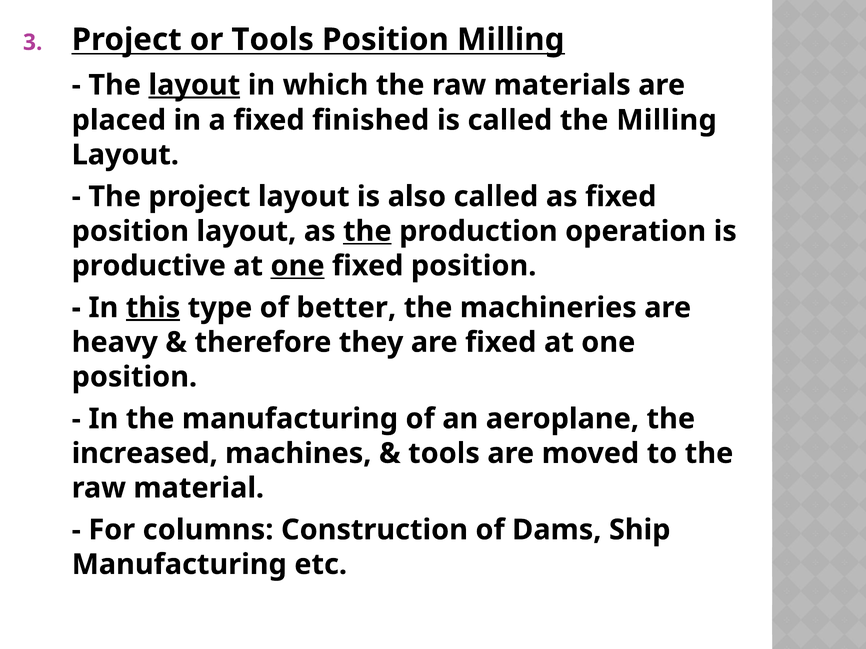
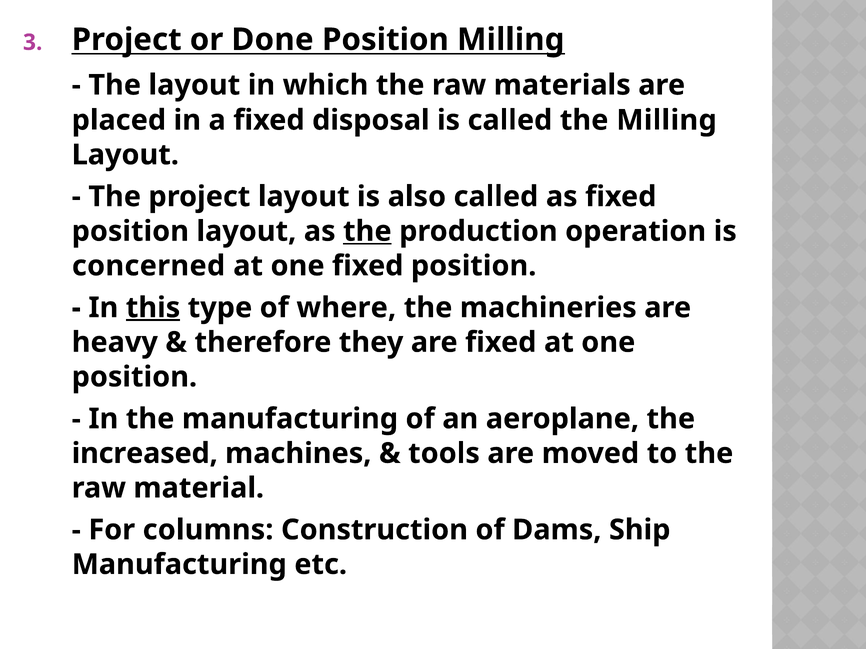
or Tools: Tools -> Done
layout at (194, 85) underline: present -> none
finished: finished -> disposal
productive: productive -> concerned
one at (298, 266) underline: present -> none
better: better -> where
